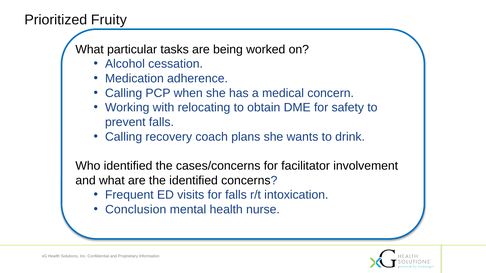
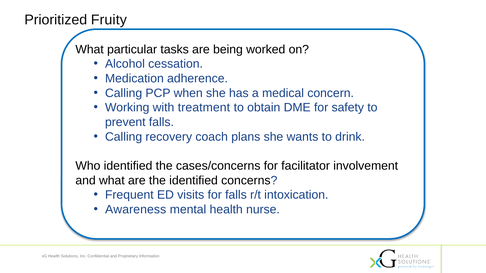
relocating: relocating -> treatment
Conclusion: Conclusion -> Awareness
